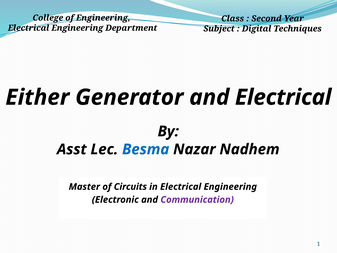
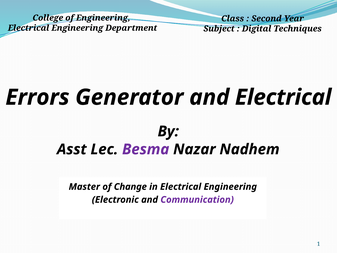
Either: Either -> Errors
Besma colour: blue -> purple
Circuits: Circuits -> Change
